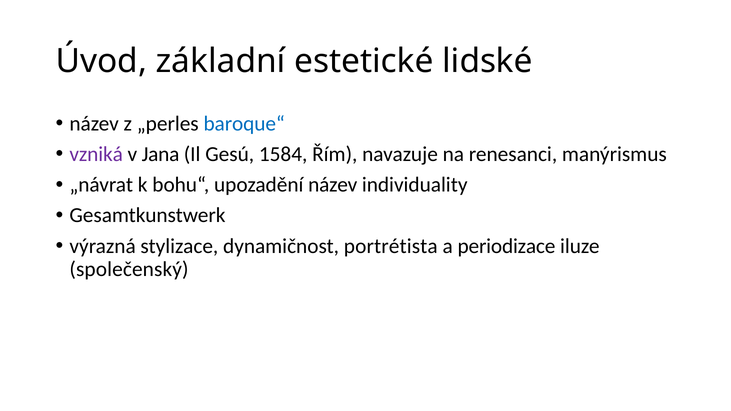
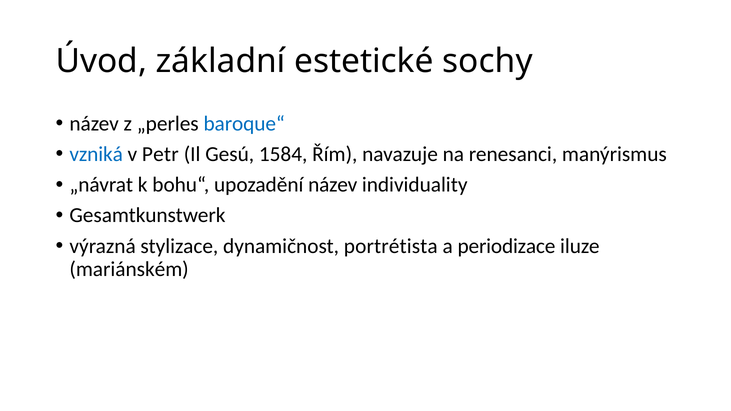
lidské: lidské -> sochy
vzniká colour: purple -> blue
Jana: Jana -> Petr
společenský: společenský -> mariánském
